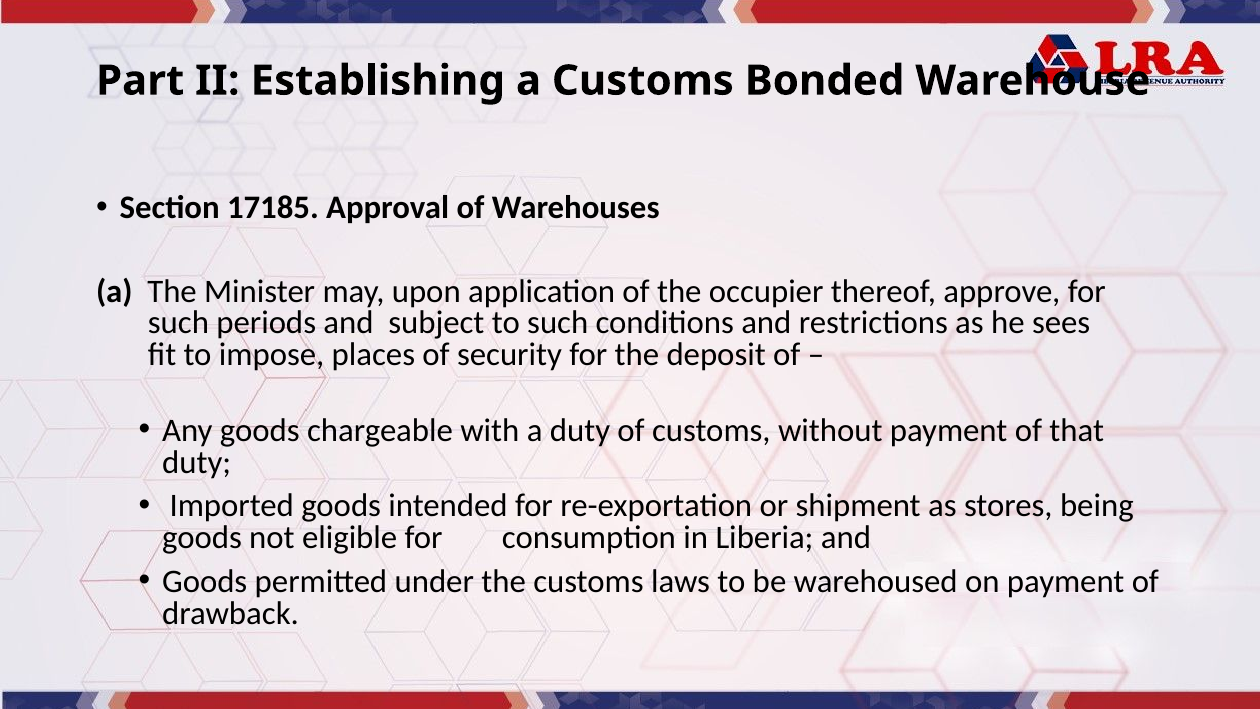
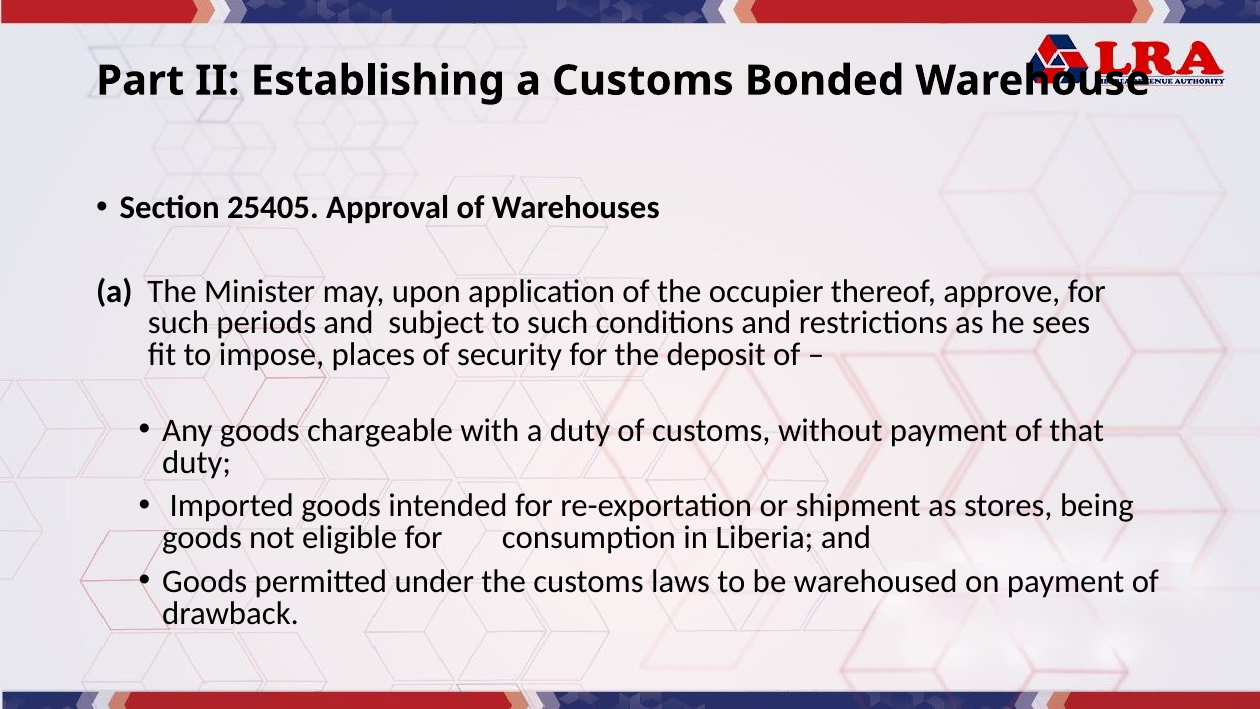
17185: 17185 -> 25405
